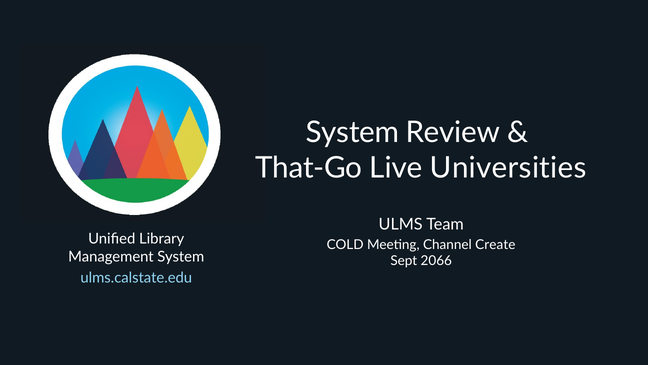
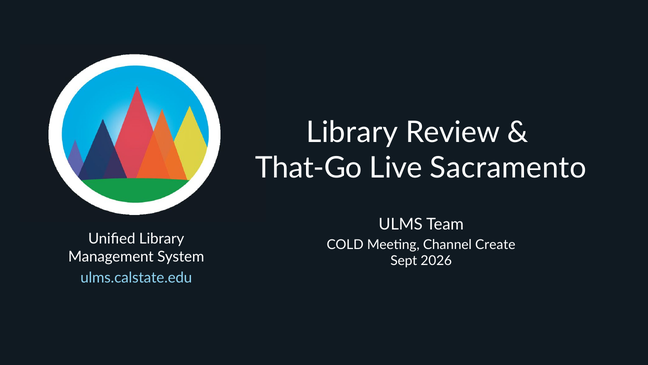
System at (352, 132): System -> Library
Universities: Universities -> Sacramento
2066: 2066 -> 2026
